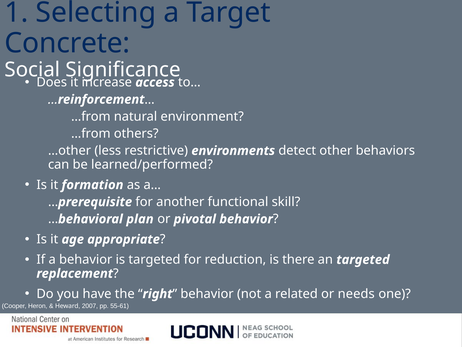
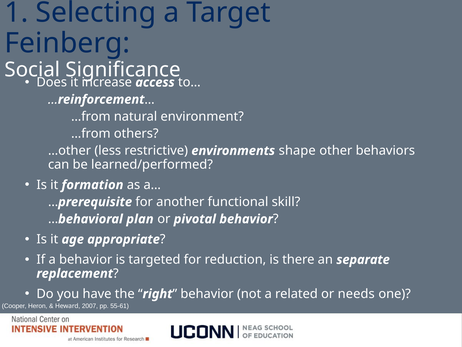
Concrete: Concrete -> Feinberg
detect: detect -> shape
an targeted: targeted -> separate
